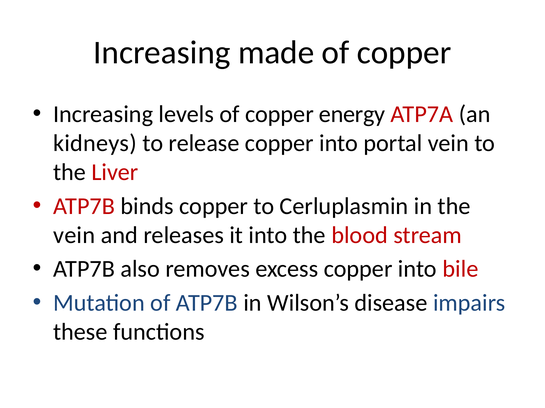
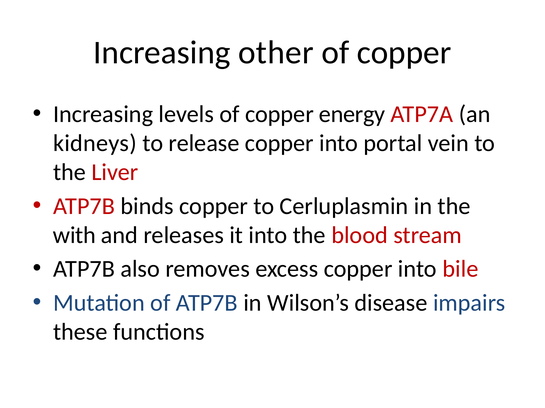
made: made -> other
vein at (74, 235): vein -> with
